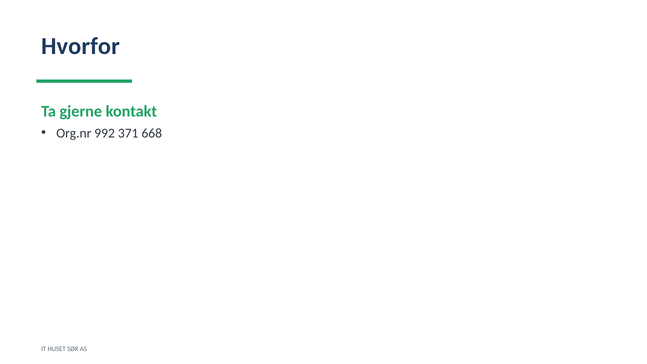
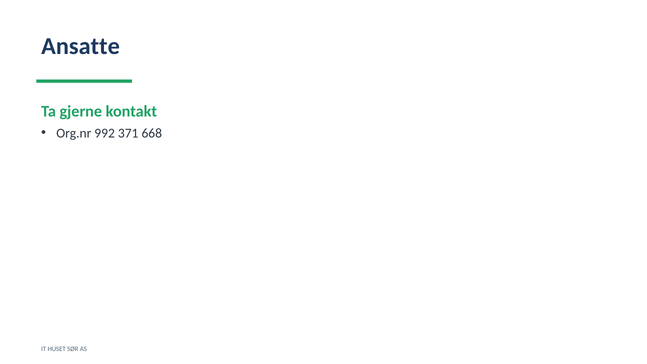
Hvorfor: Hvorfor -> Ansatte
